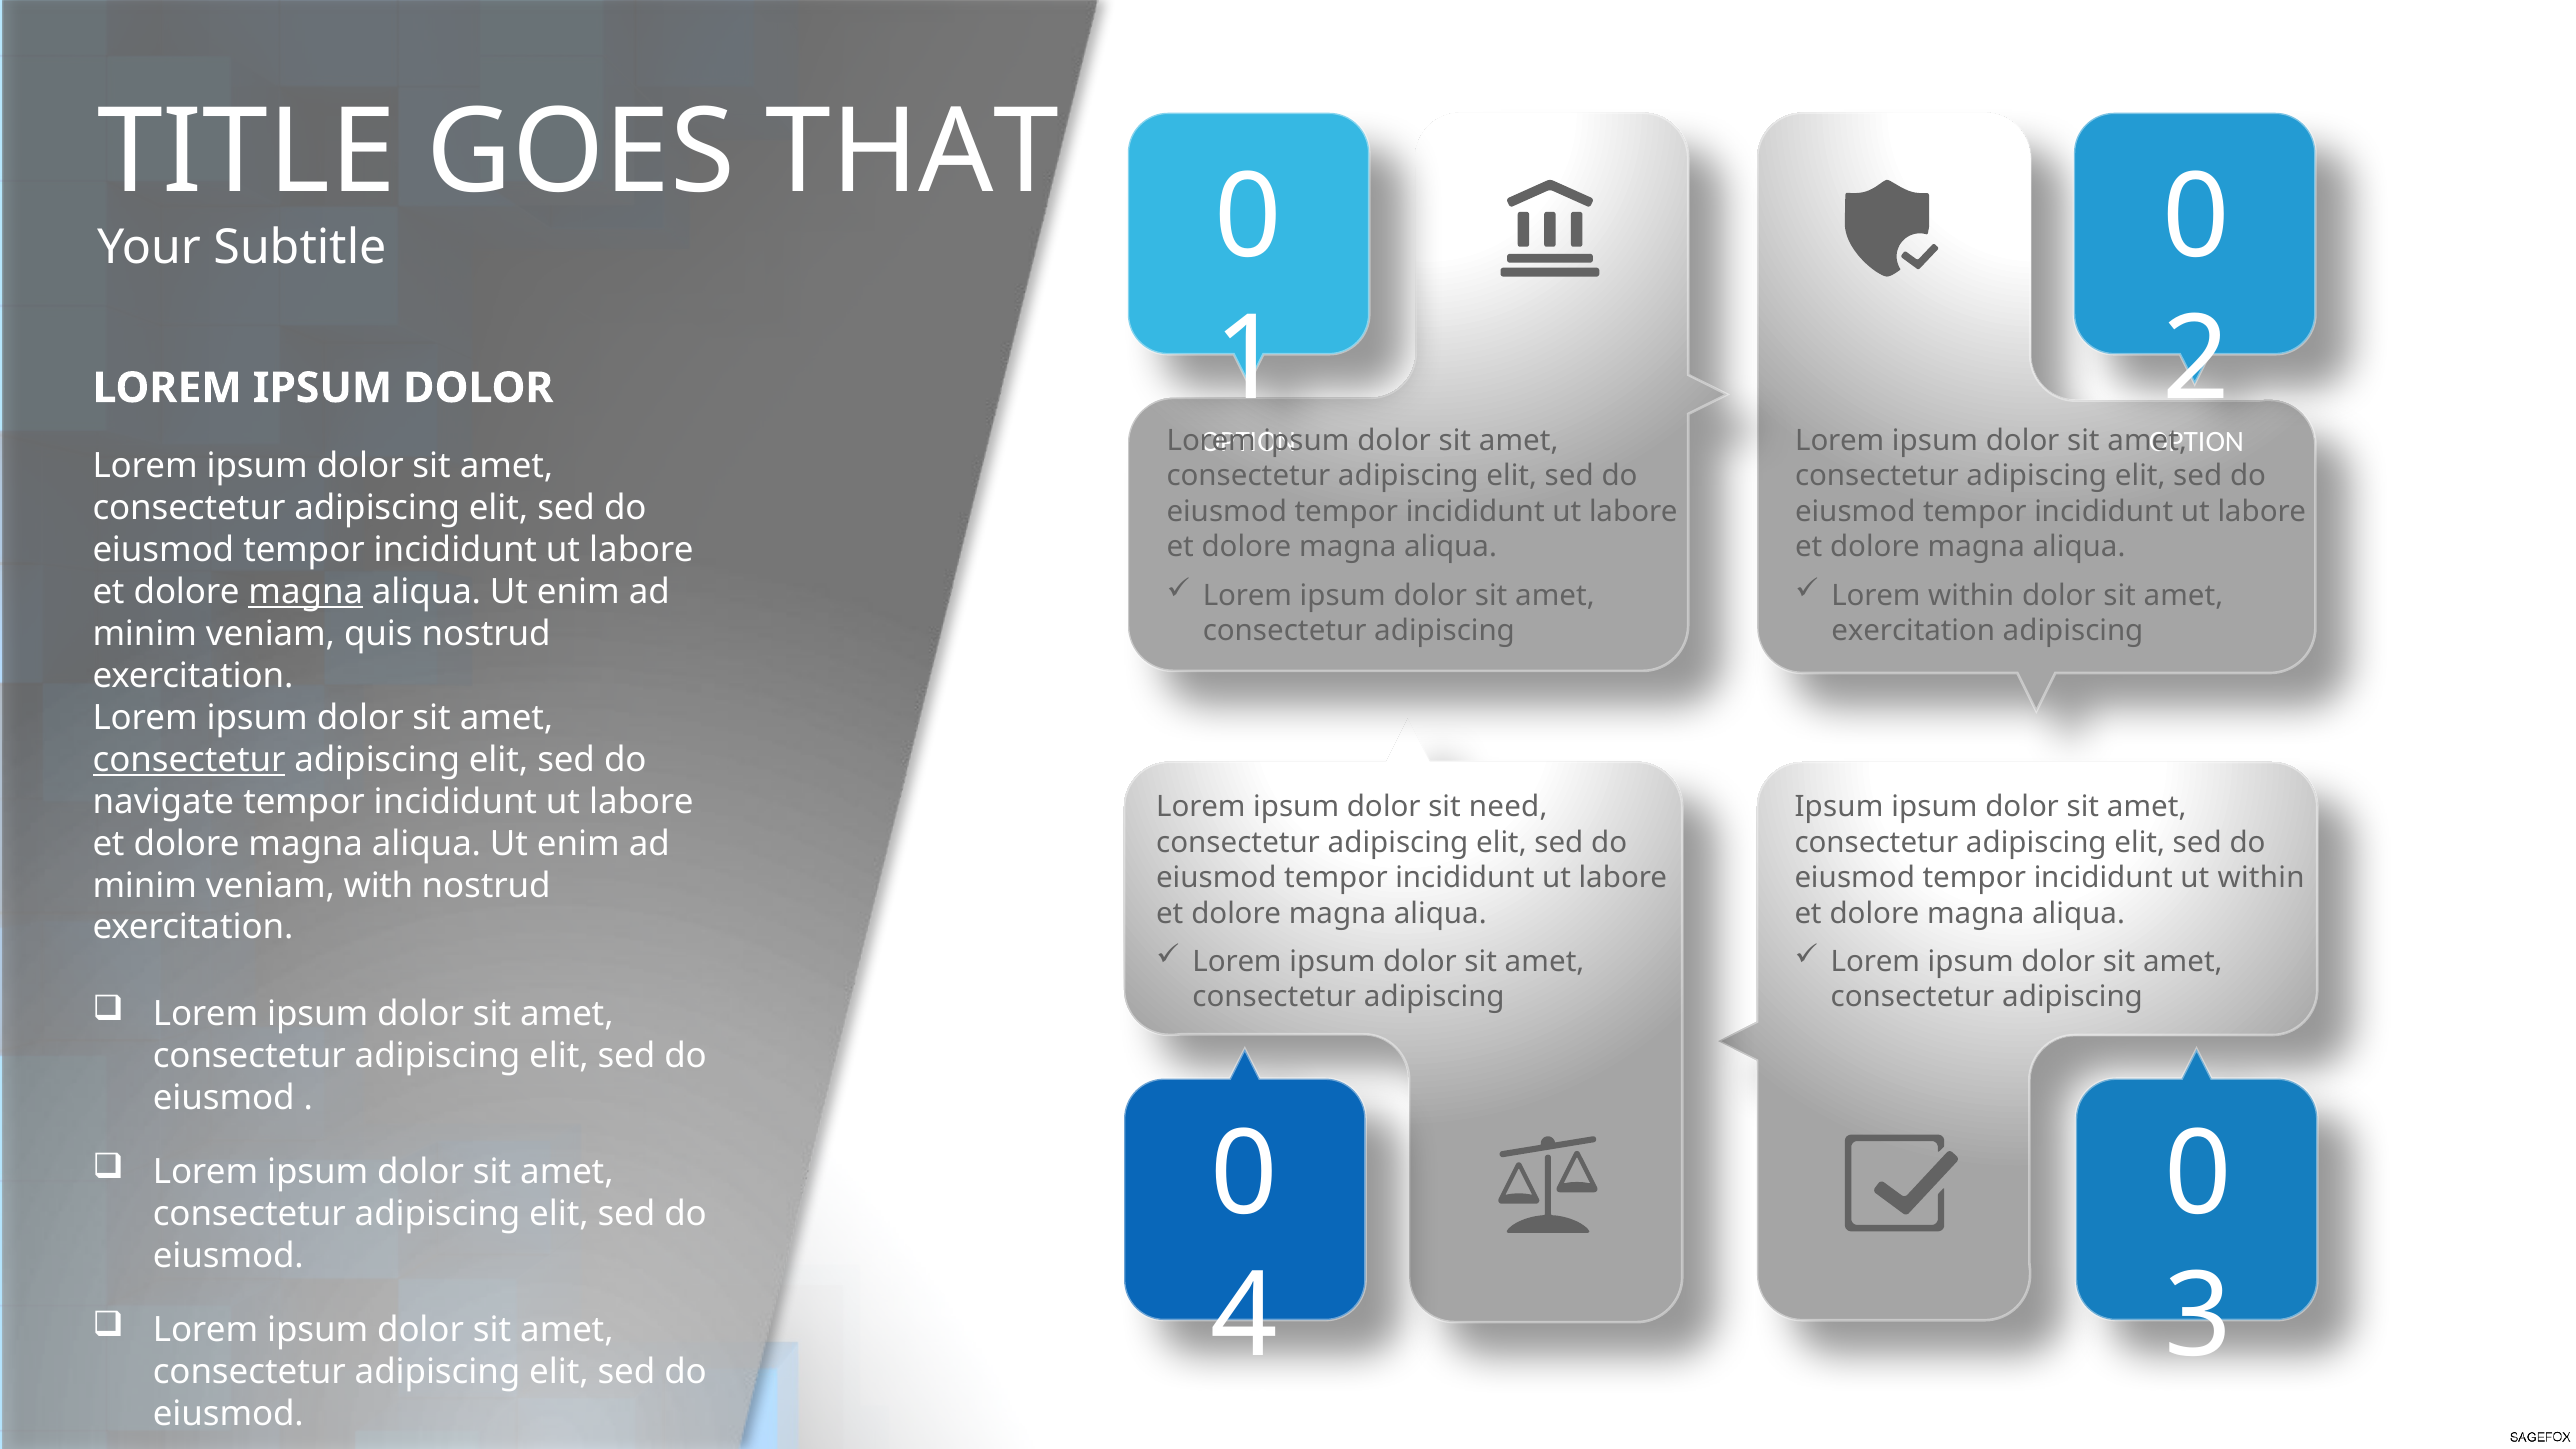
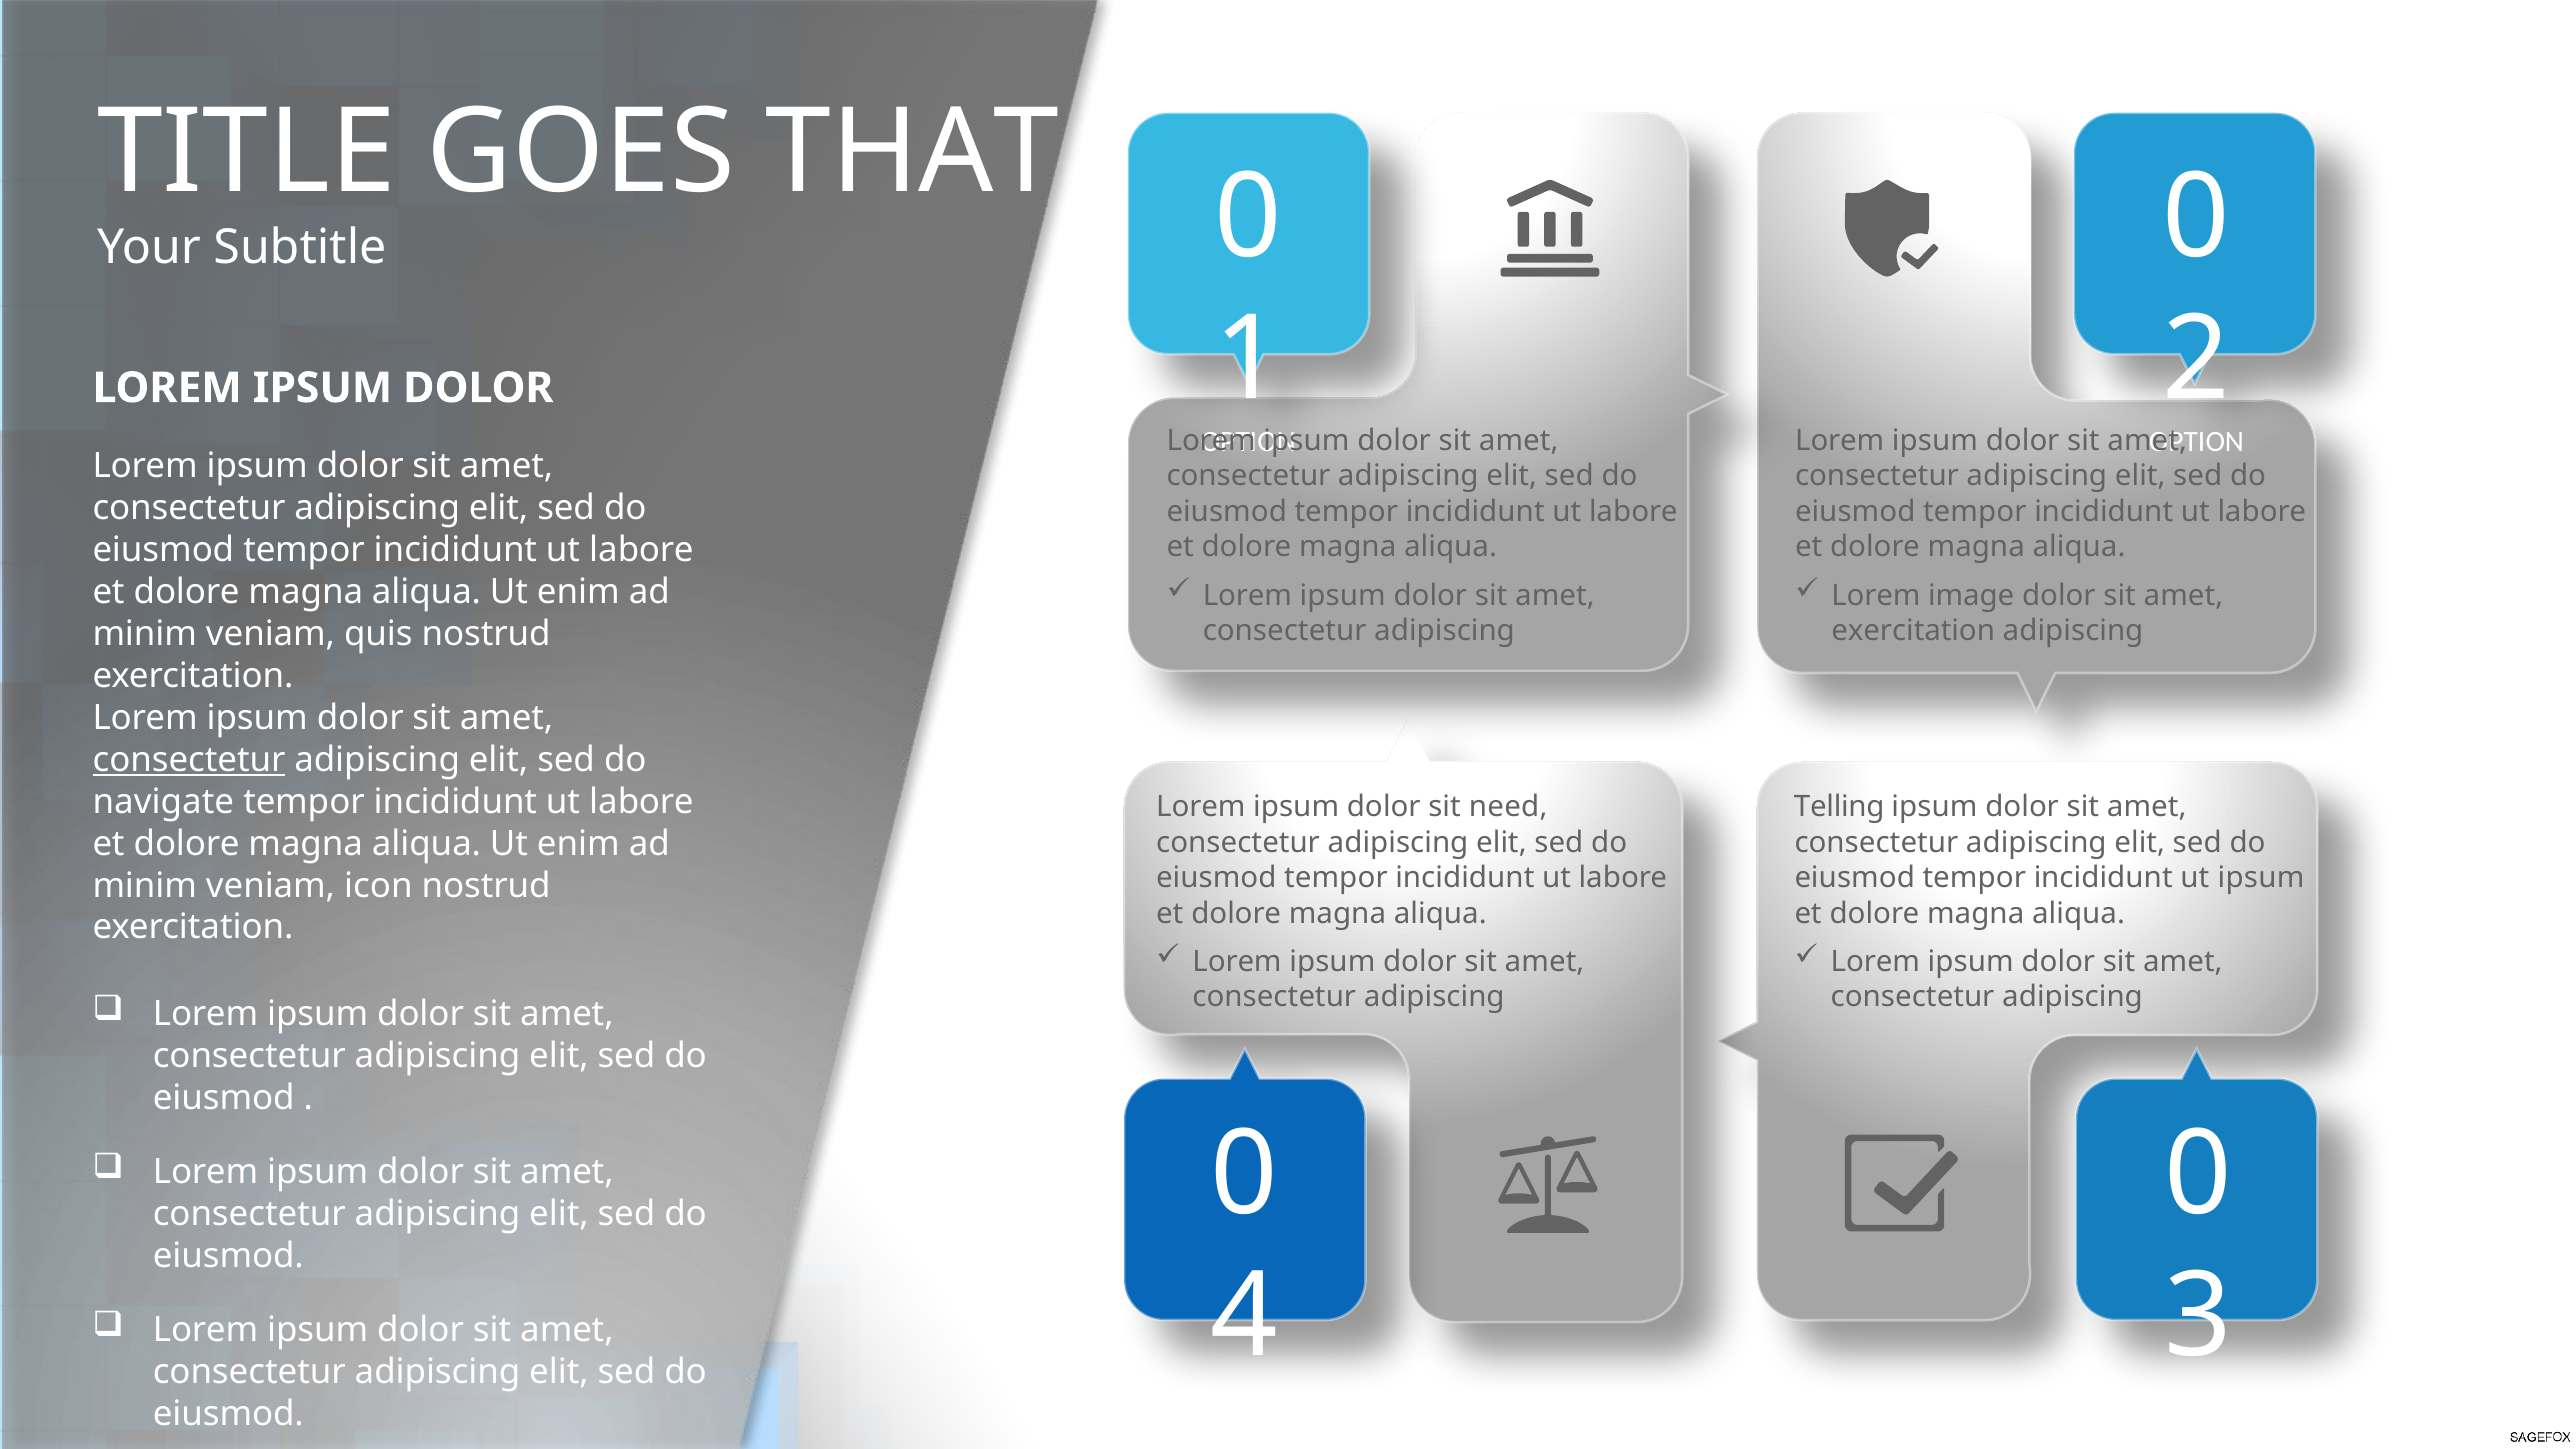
Lorem within: within -> image
magna at (306, 592) underline: present -> none
Ipsum at (1839, 807): Ipsum -> Telling
ut within: within -> ipsum
with: with -> icon
